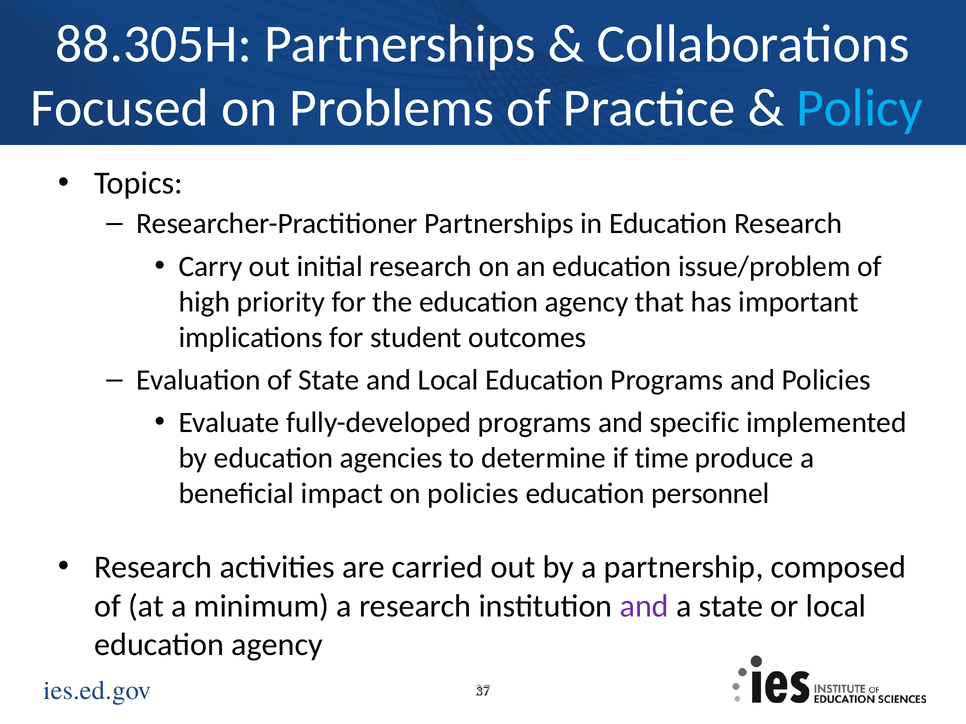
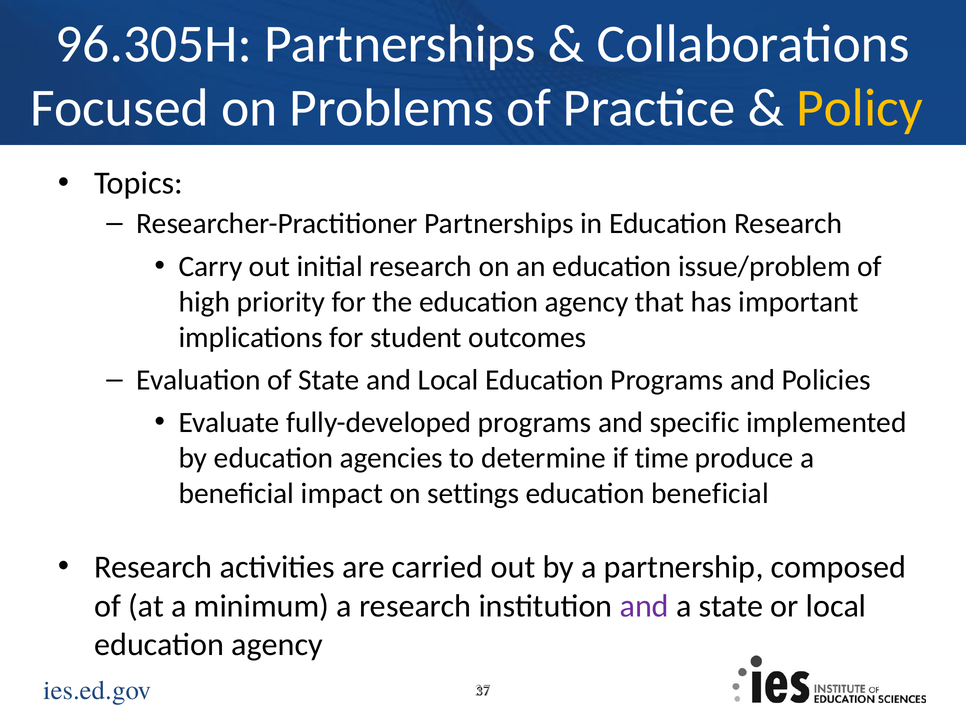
88.305H: 88.305H -> 96.305H
Policy colour: light blue -> yellow
on policies: policies -> settings
education personnel: personnel -> beneficial
